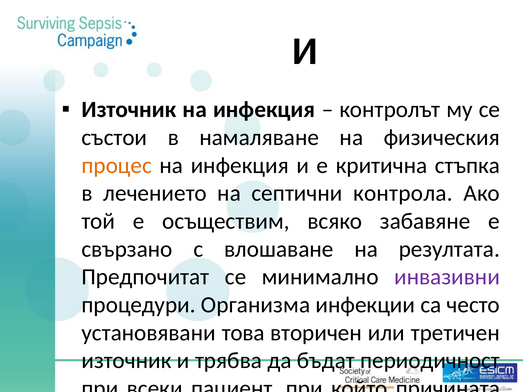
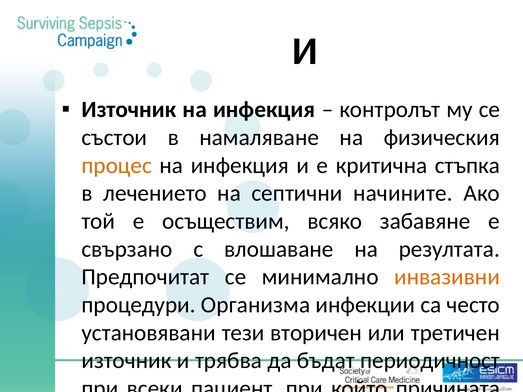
контрола: контрола -> начините
инвазивни colour: purple -> orange
това: това -> тези
